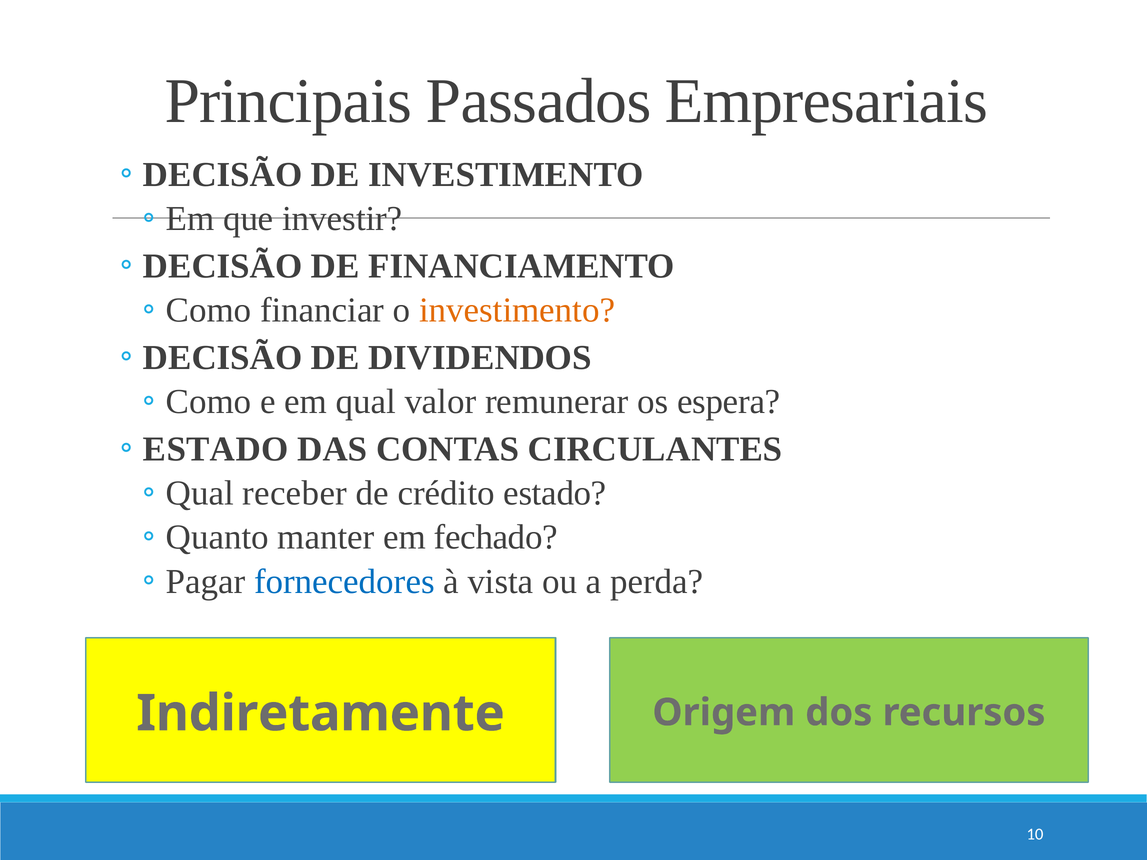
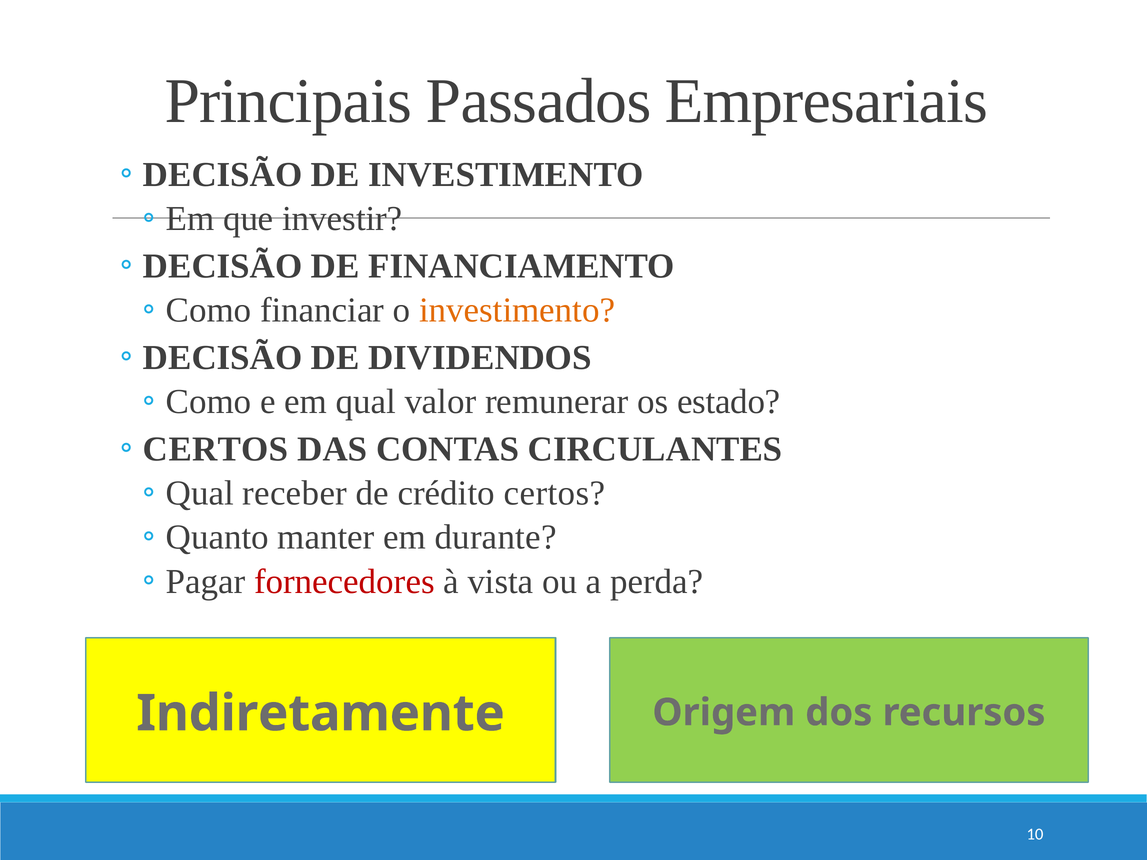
espera: espera -> estado
ESTADO at (216, 449): ESTADO -> CERTOS
crédito estado: estado -> certos
fechado: fechado -> durante
fornecedores colour: blue -> red
